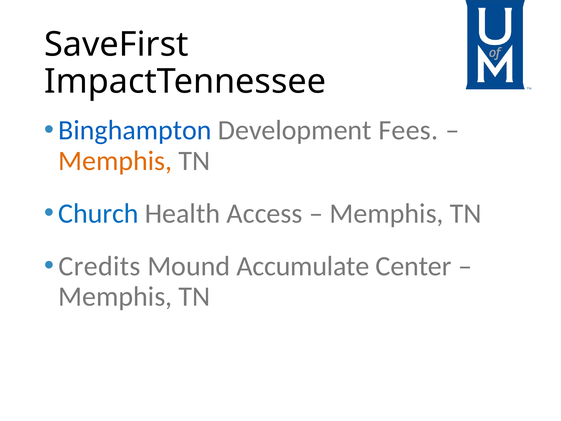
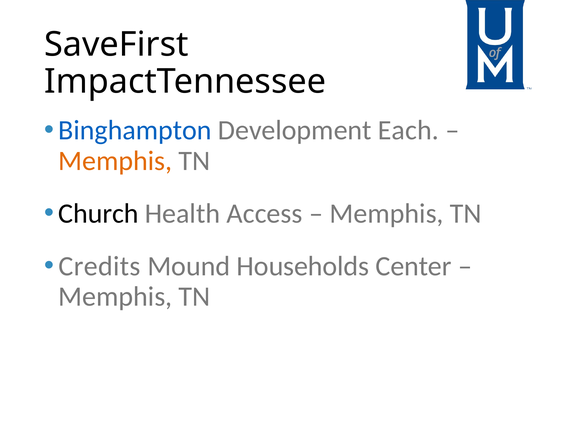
Fees: Fees -> Each
Church colour: blue -> black
Accumulate: Accumulate -> Households
